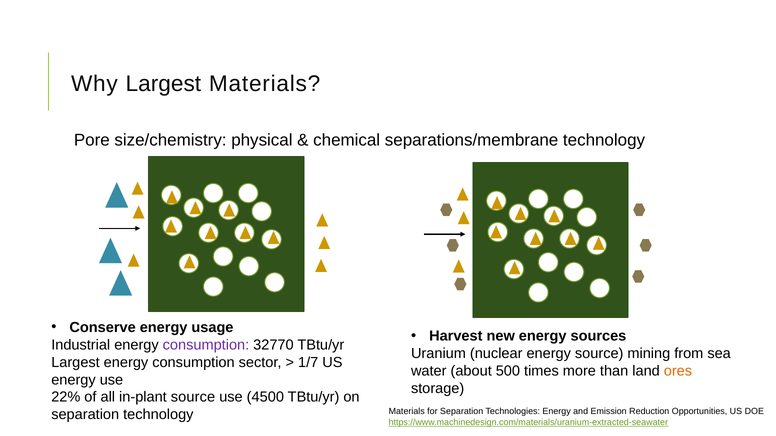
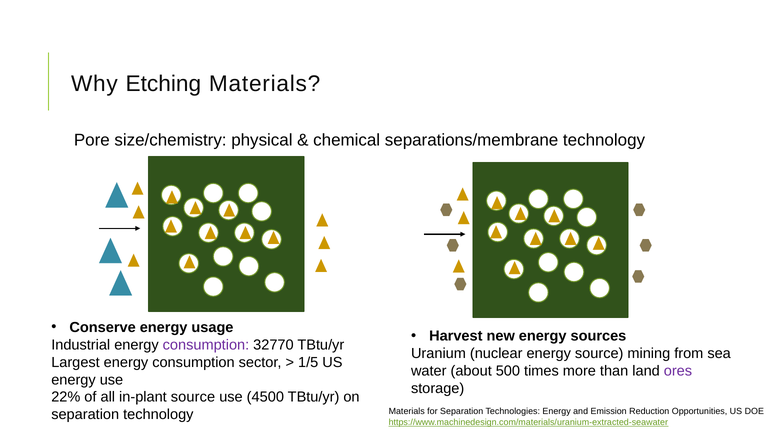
Why Largest: Largest -> Etching
1/7: 1/7 -> 1/5
ores colour: orange -> purple
